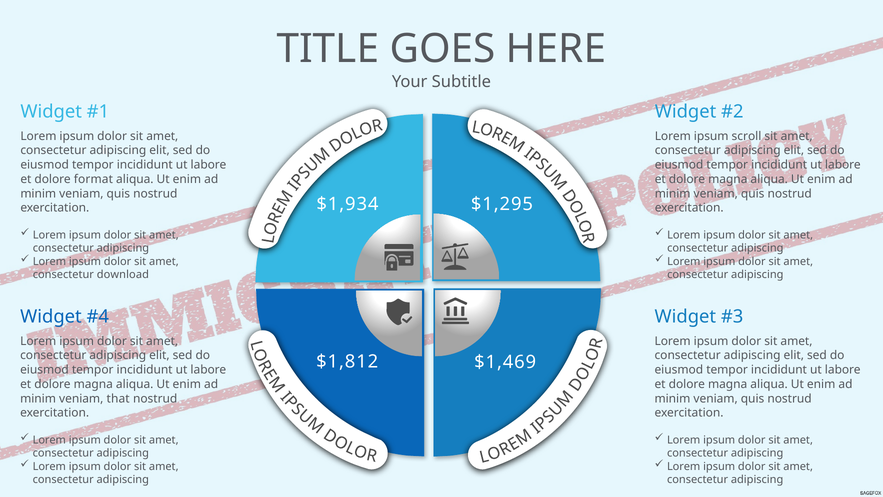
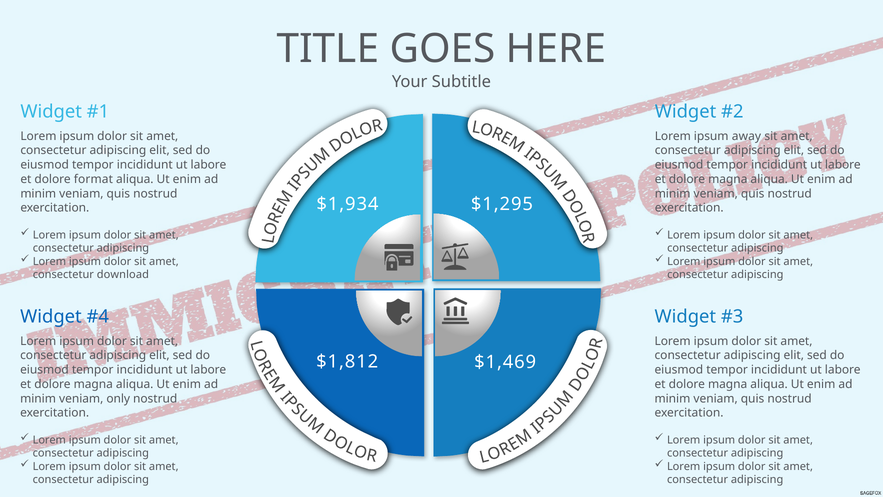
scroll: scroll -> away
that: that -> only
